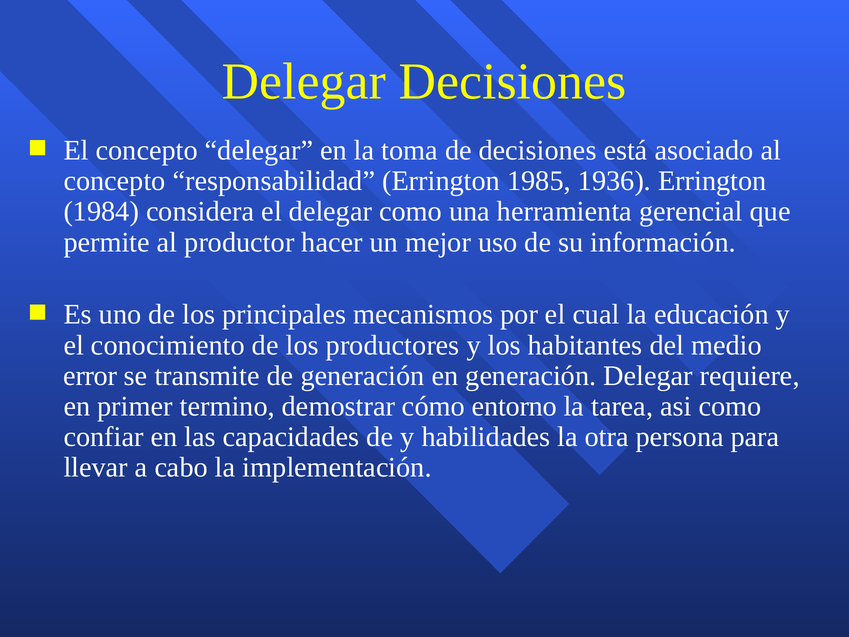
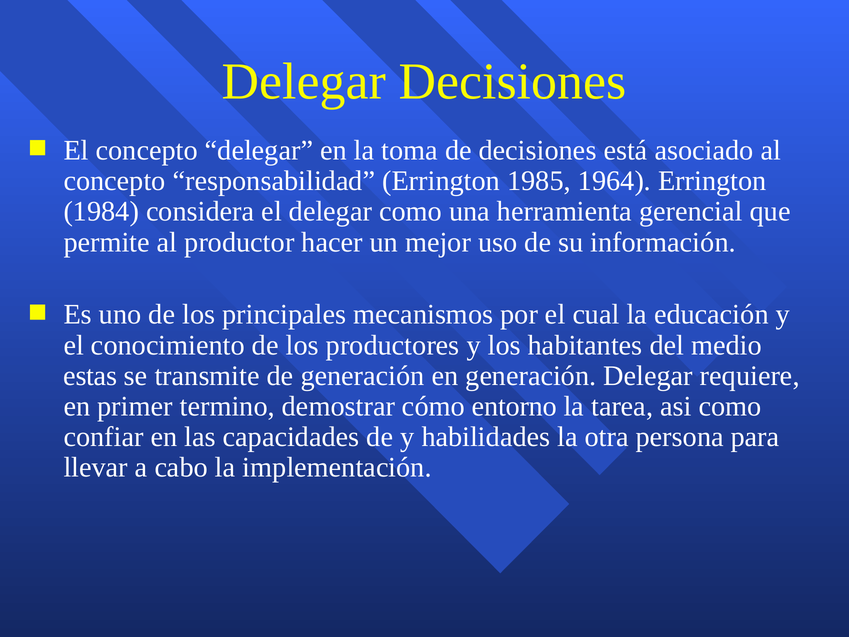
1936: 1936 -> 1964
error: error -> estas
